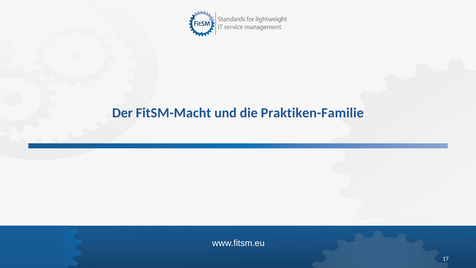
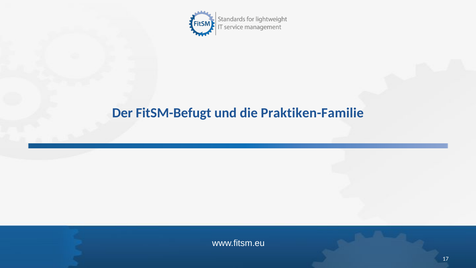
FitSM-Macht: FitSM-Macht -> FitSM-Befugt
